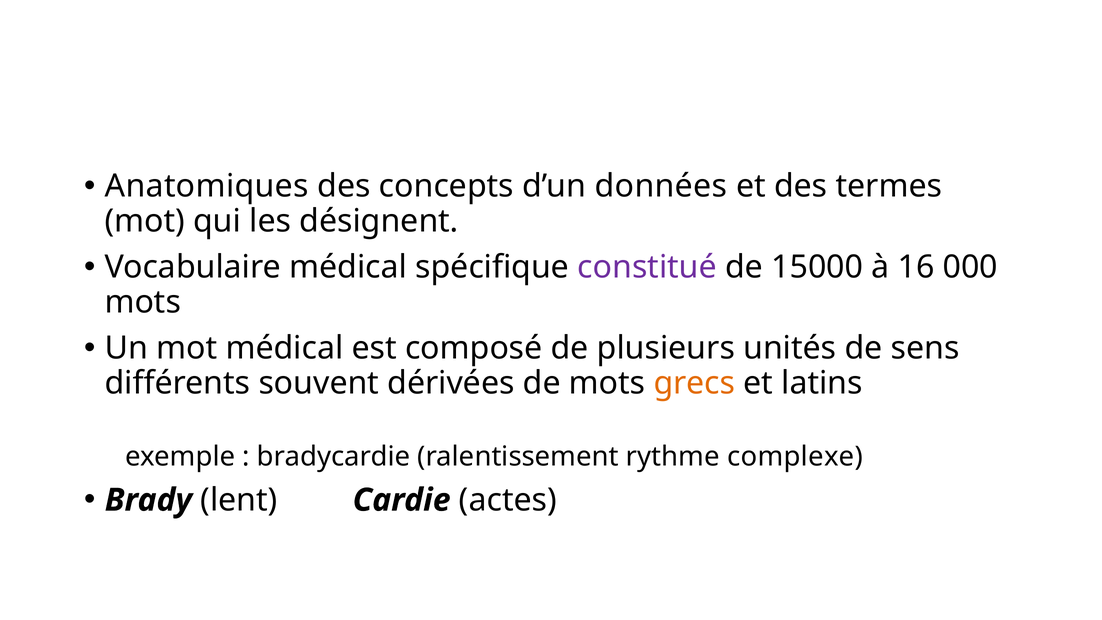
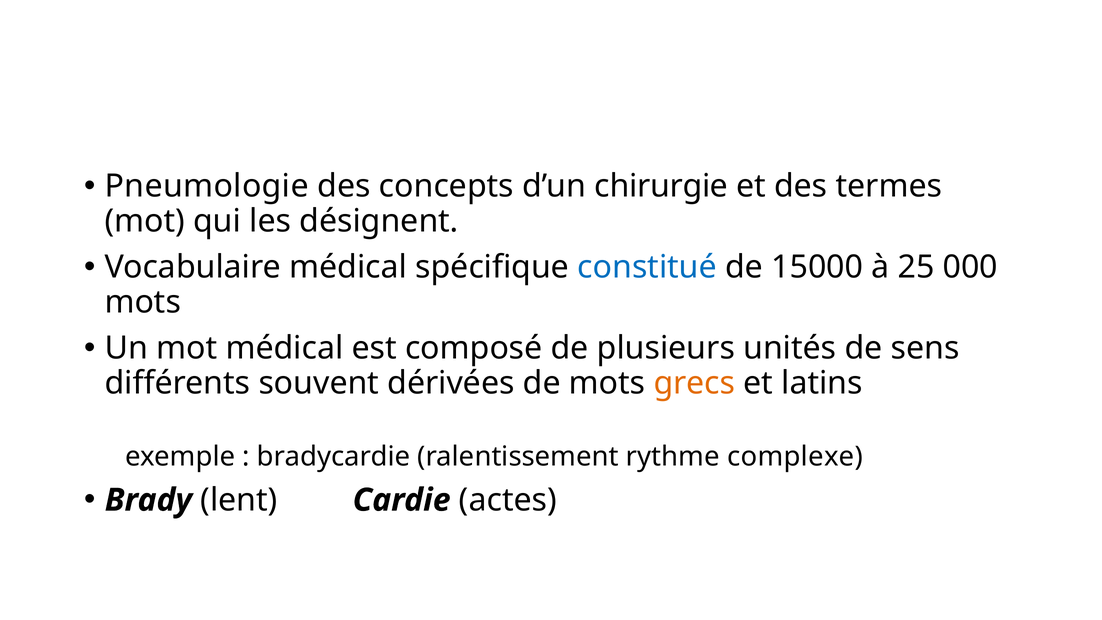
Anatomiques: Anatomiques -> Pneumologie
données: données -> chirurgie
constitué colour: purple -> blue
16: 16 -> 25
